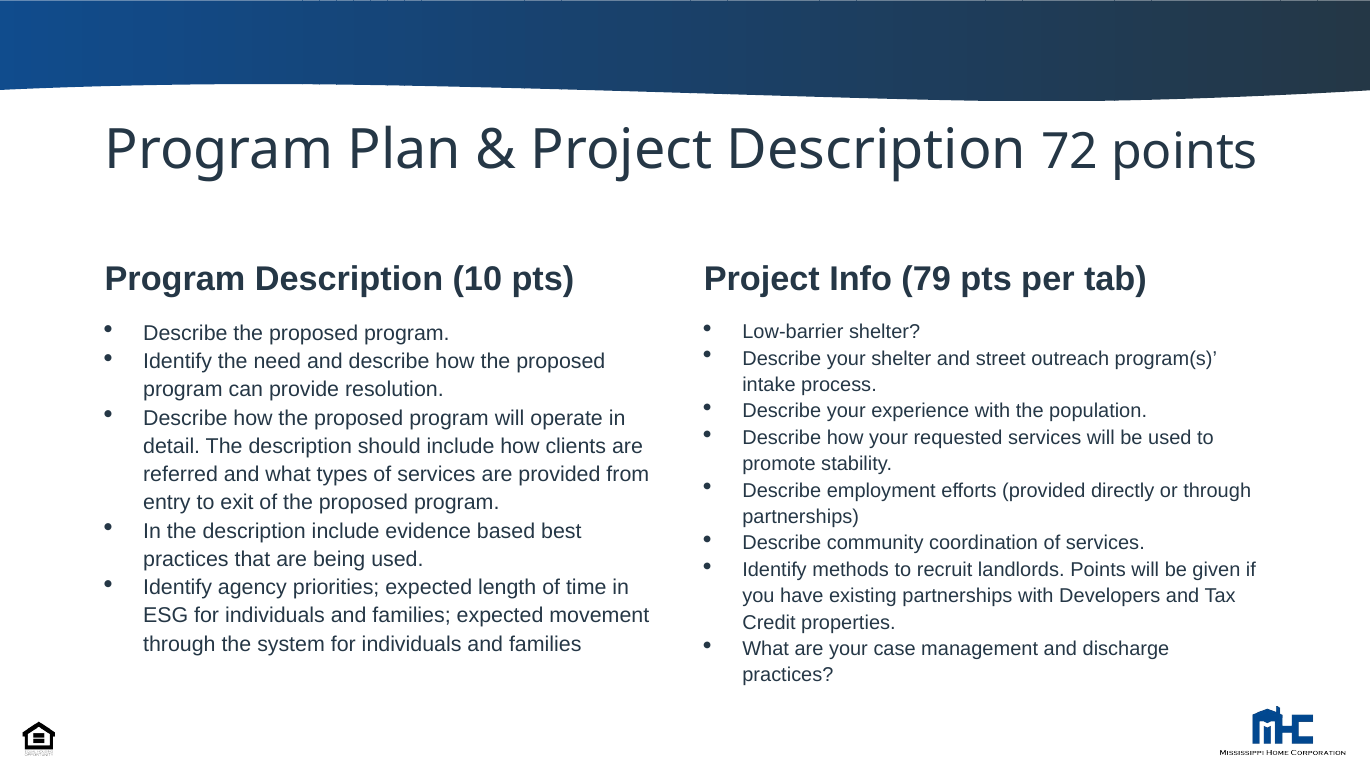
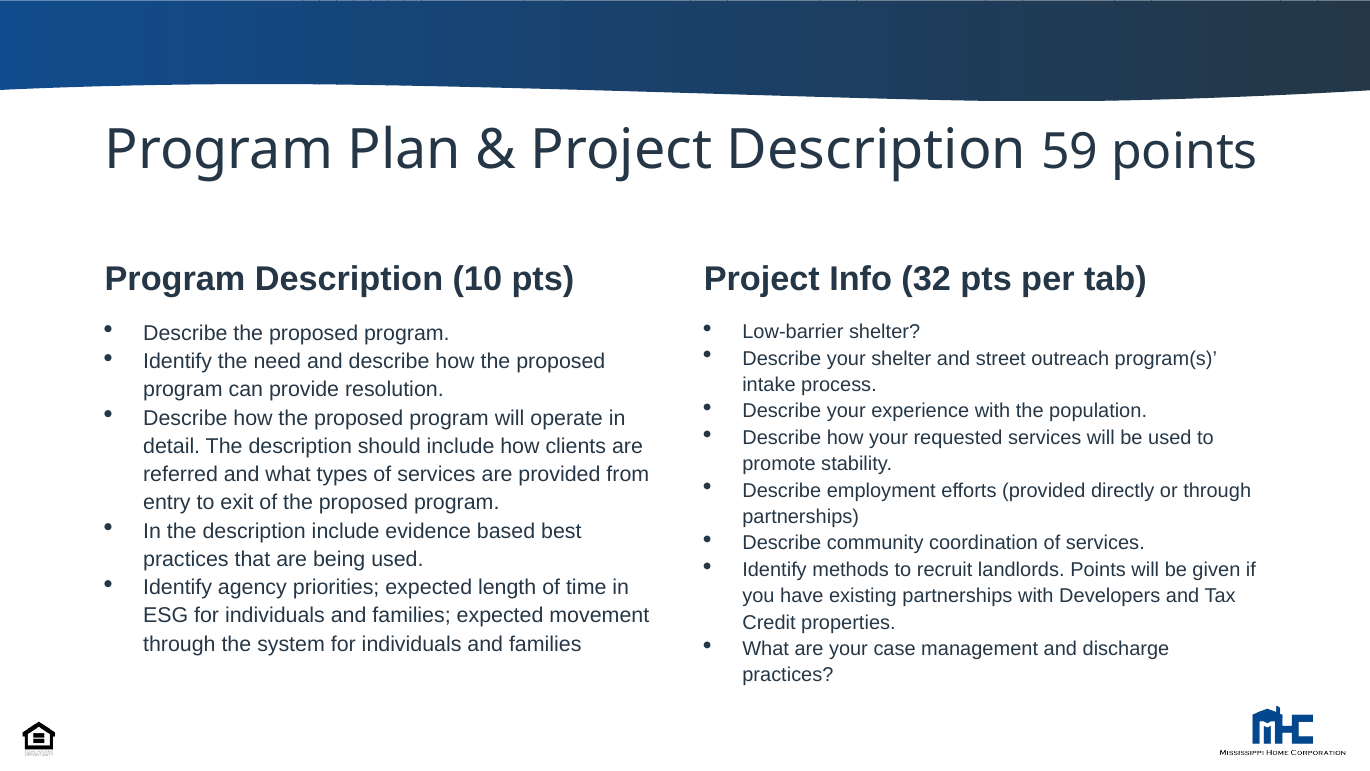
72: 72 -> 59
79: 79 -> 32
